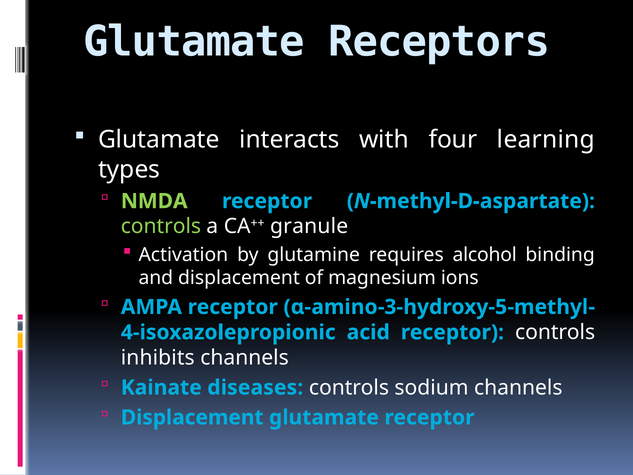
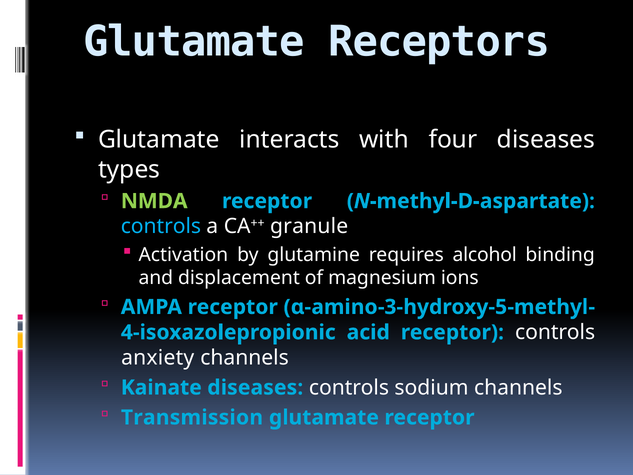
four learning: learning -> diseases
controls at (161, 226) colour: light green -> light blue
inhibits: inhibits -> anxiety
Displacement at (192, 417): Displacement -> Transmission
